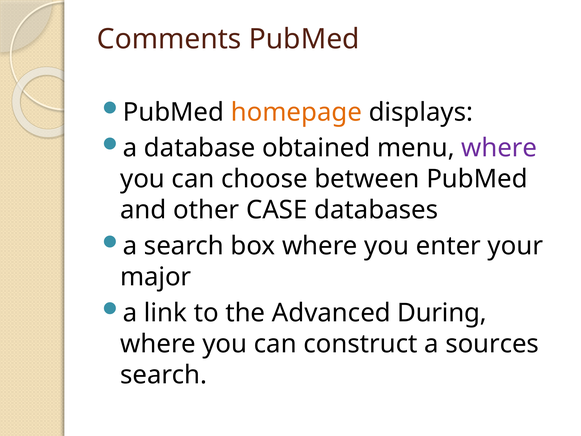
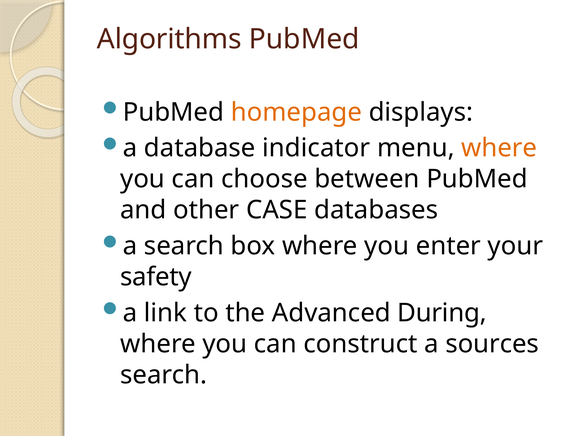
Comments: Comments -> Algorithms
obtained: obtained -> indicator
where at (499, 148) colour: purple -> orange
major: major -> safety
